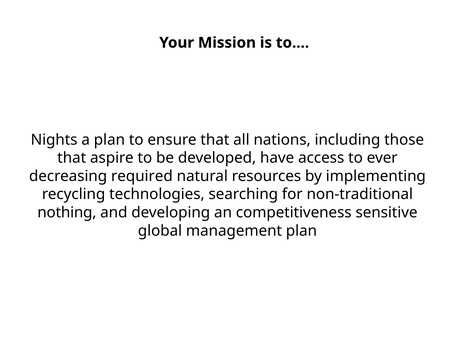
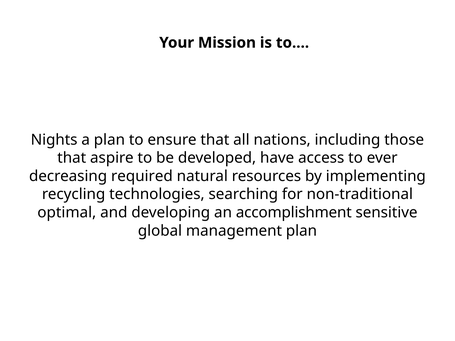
nothing: nothing -> optimal
competitiveness: competitiveness -> accomplishment
